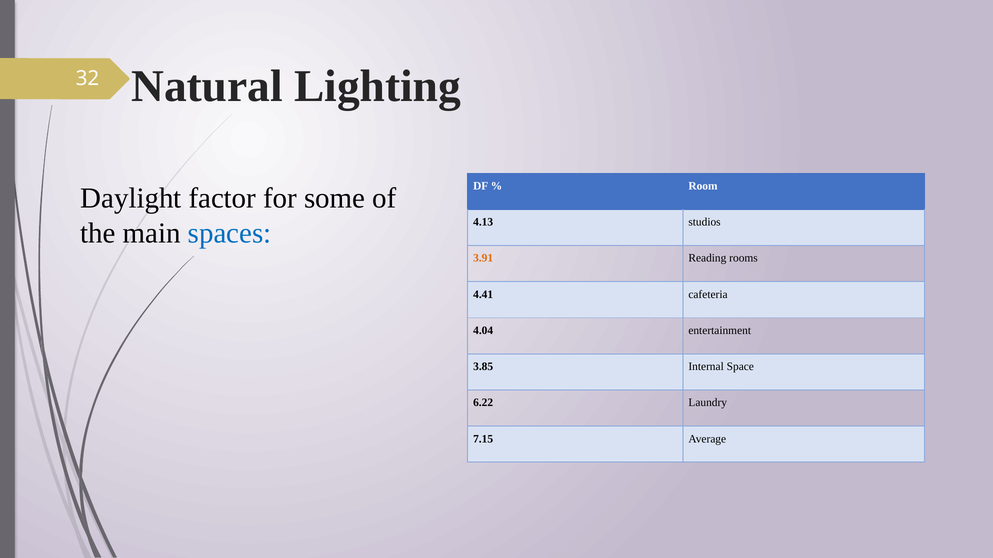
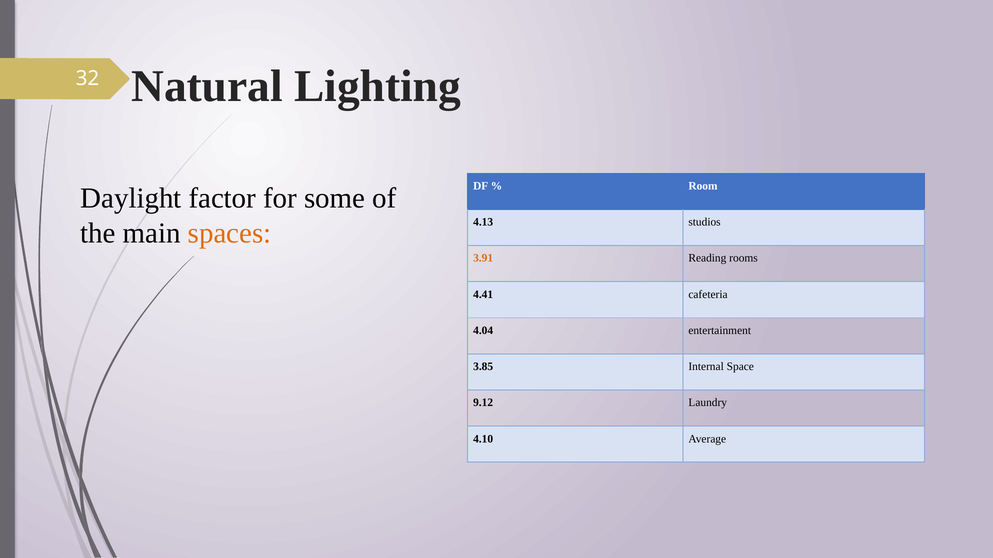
spaces colour: blue -> orange
6.22: 6.22 -> 9.12
7.15: 7.15 -> 4.10
